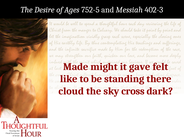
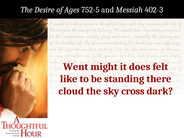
Made: Made -> Went
gave: gave -> does
